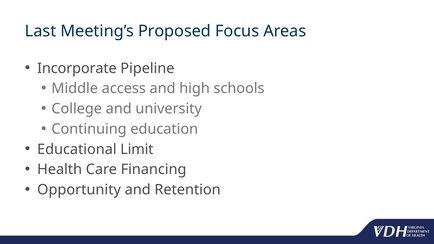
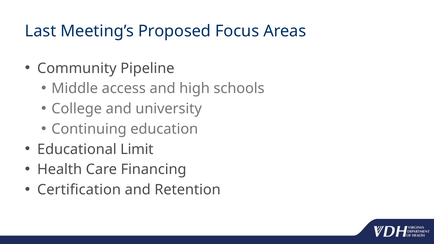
Incorporate: Incorporate -> Community
Opportunity: Opportunity -> Certification
